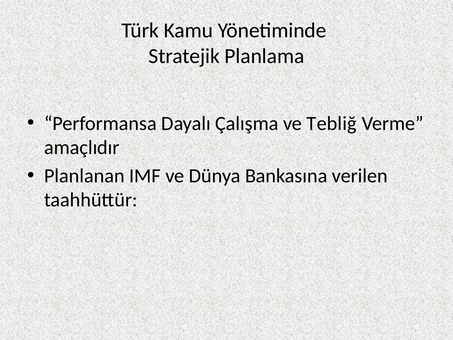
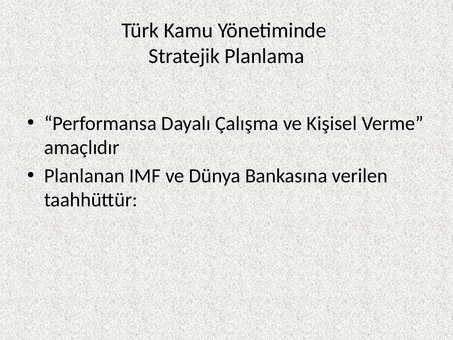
Tebliğ: Tebliğ -> Kişisel
